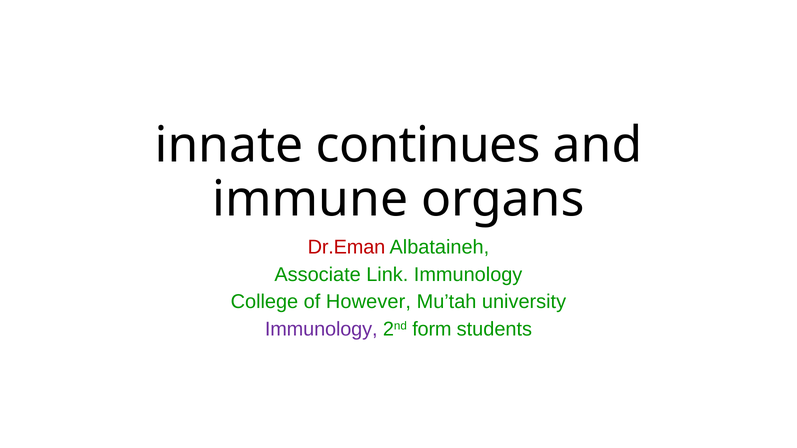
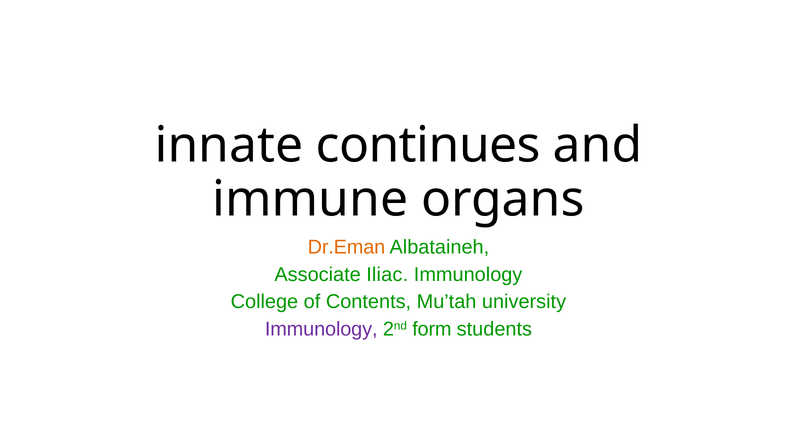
Dr.Eman colour: red -> orange
Link: Link -> Iliac
However: However -> Contents
